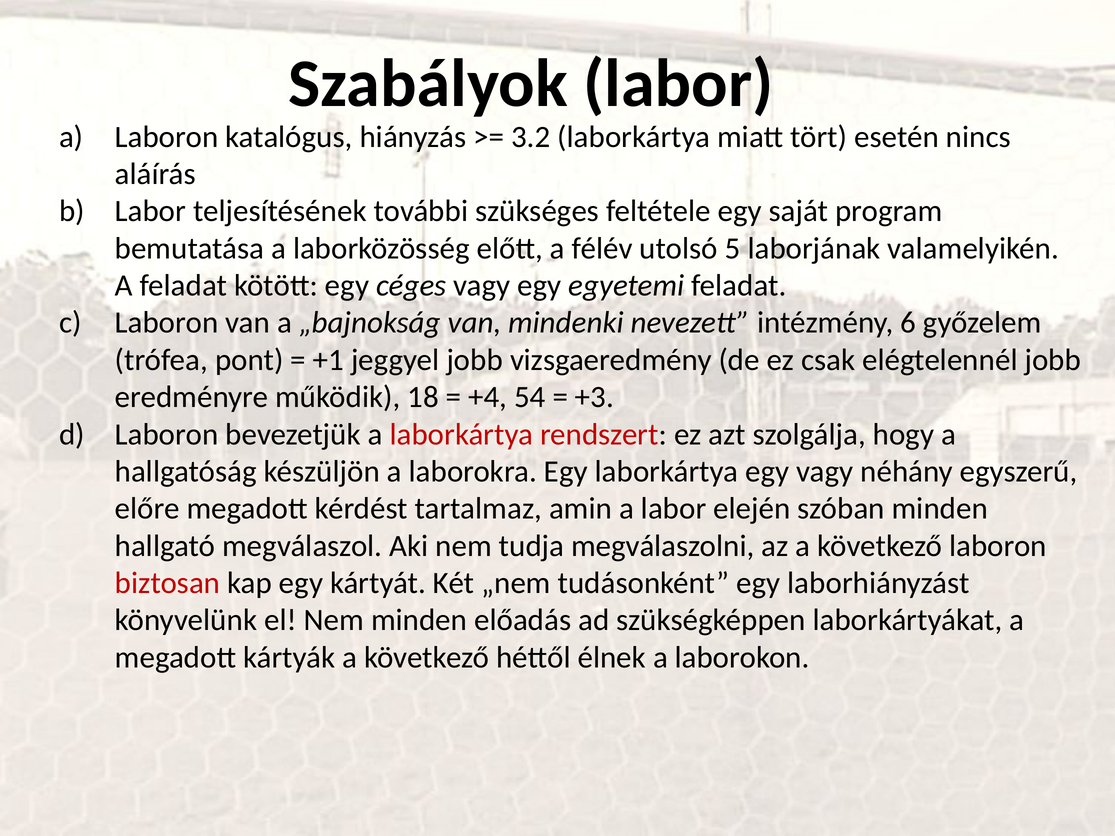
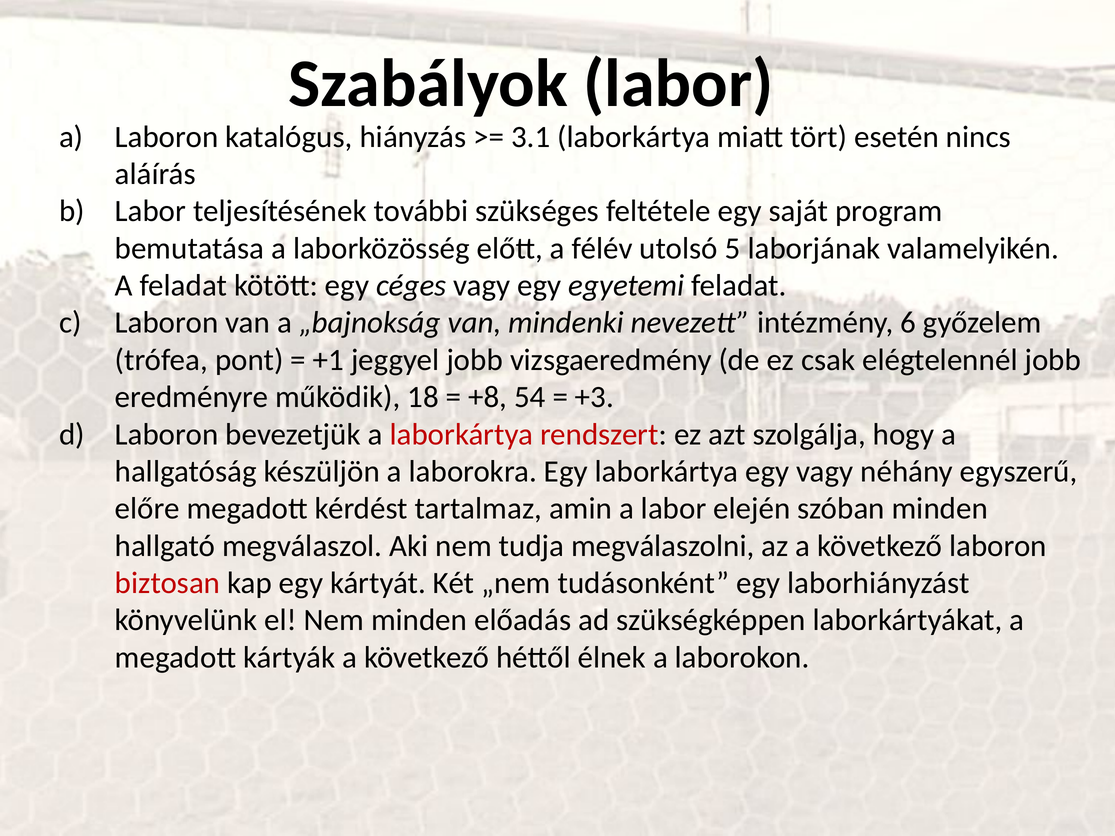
3.2: 3.2 -> 3.1
+4: +4 -> +8
